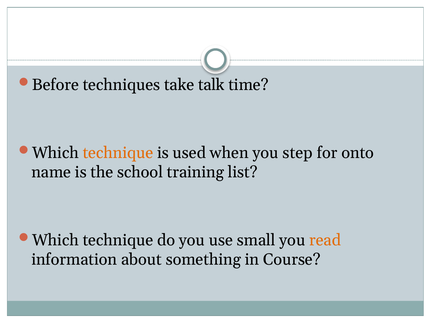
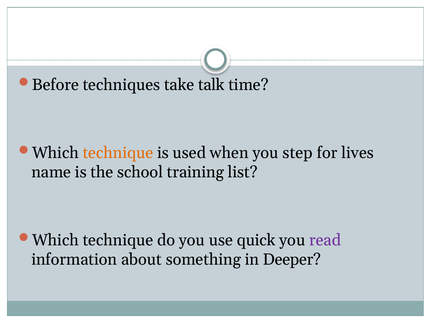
onto: onto -> lives
small: small -> quick
read colour: orange -> purple
Course: Course -> Deeper
